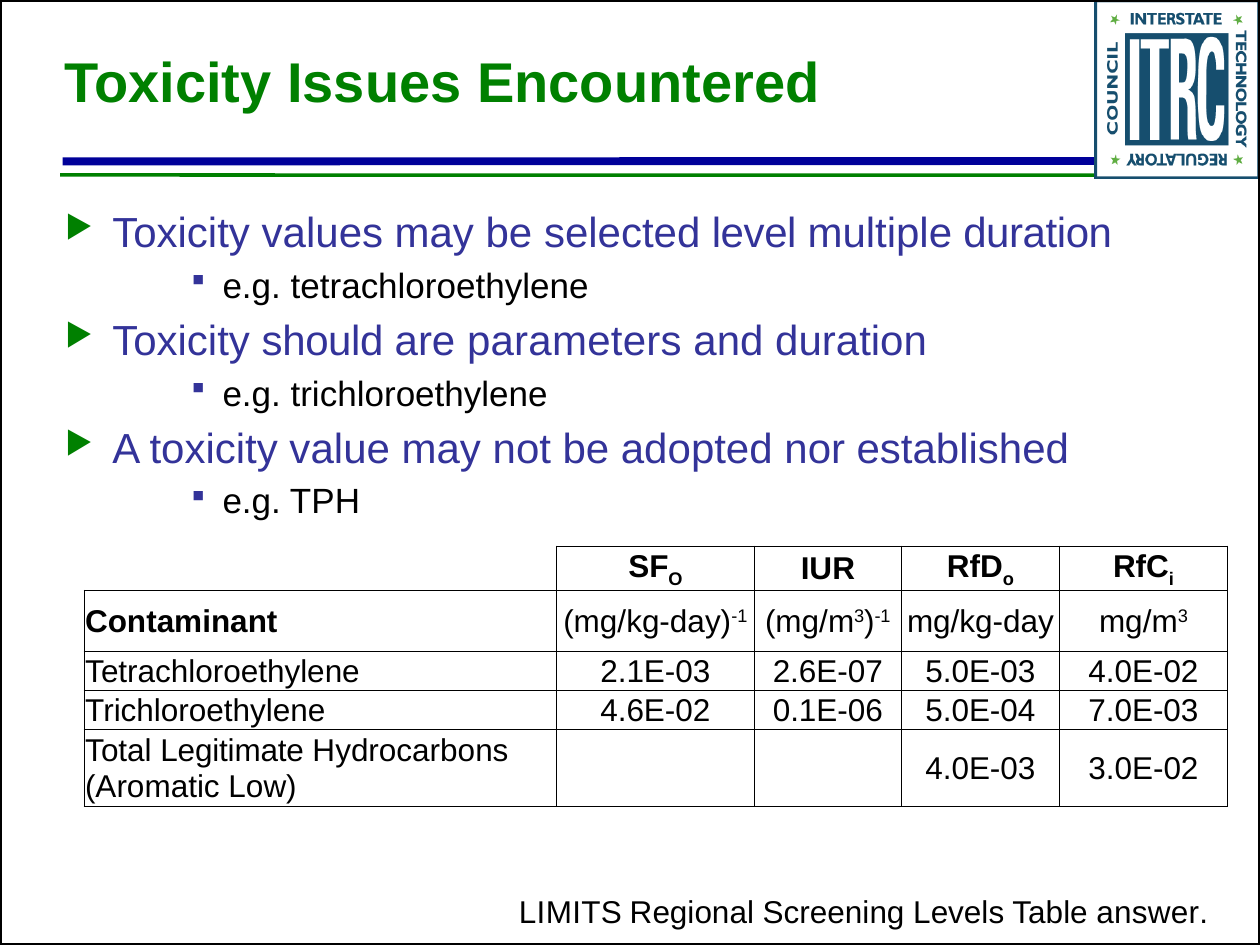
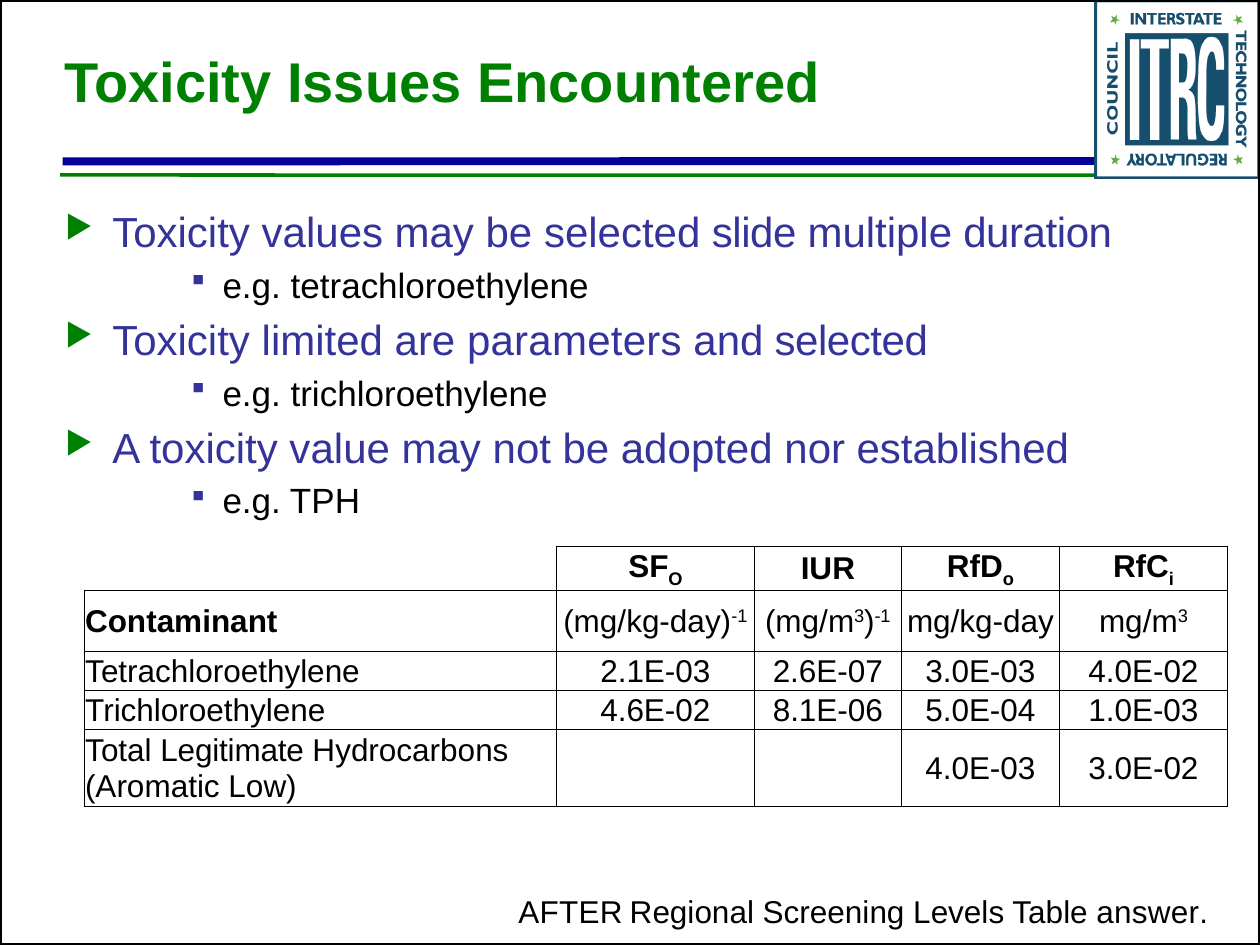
level: level -> slide
should: should -> limited
and duration: duration -> selected
5.0E-03: 5.0E-03 -> 3.0E-03
0.1E-06: 0.1E-06 -> 8.1E-06
7.0E-03: 7.0E-03 -> 1.0E-03
LIMITS: LIMITS -> AFTER
